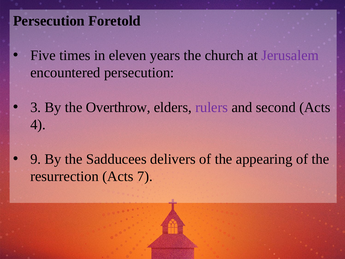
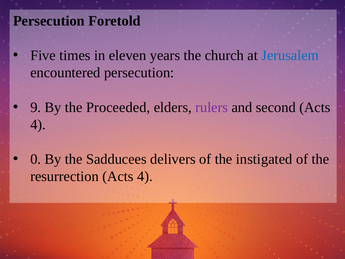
Jerusalem colour: purple -> blue
3: 3 -> 9
Overthrow: Overthrow -> Proceeded
9: 9 -> 0
appearing: appearing -> instigated
resurrection Acts 7: 7 -> 4
